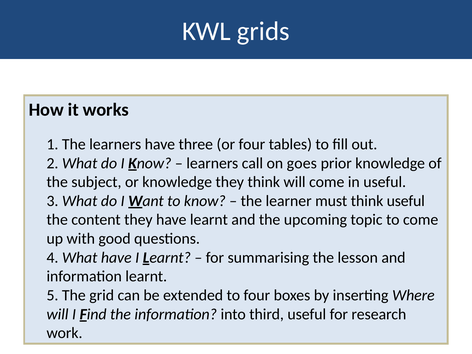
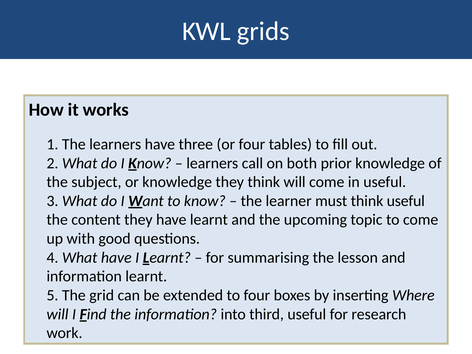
goes: goes -> both
